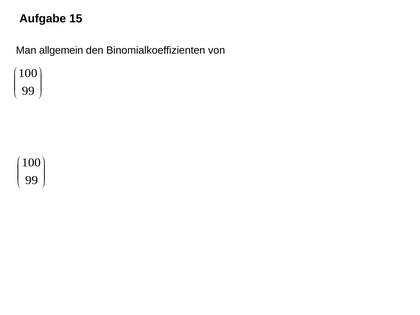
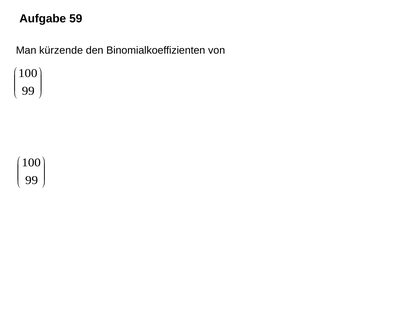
15: 15 -> 59
allgemein: allgemein -> kürzende
